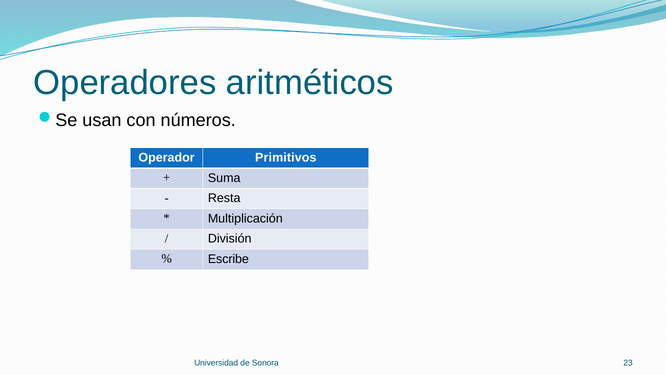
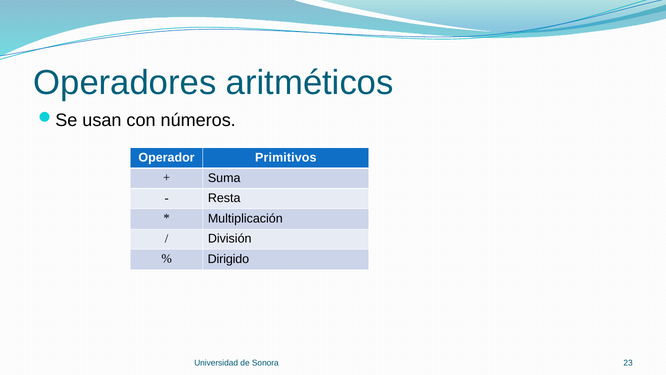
Escribe: Escribe -> Dirigido
